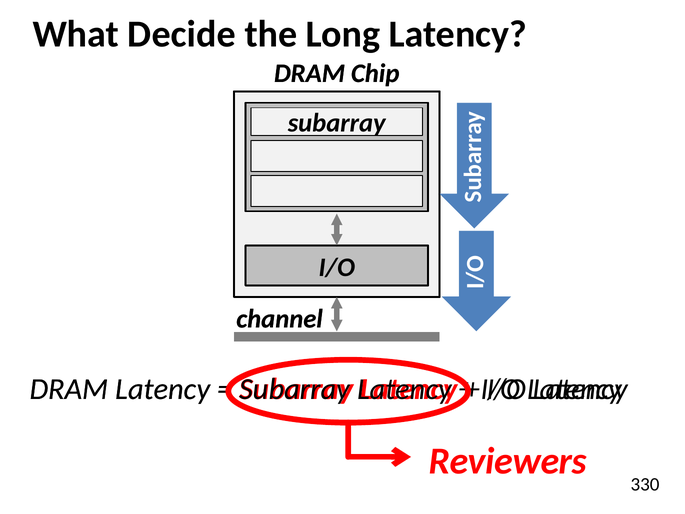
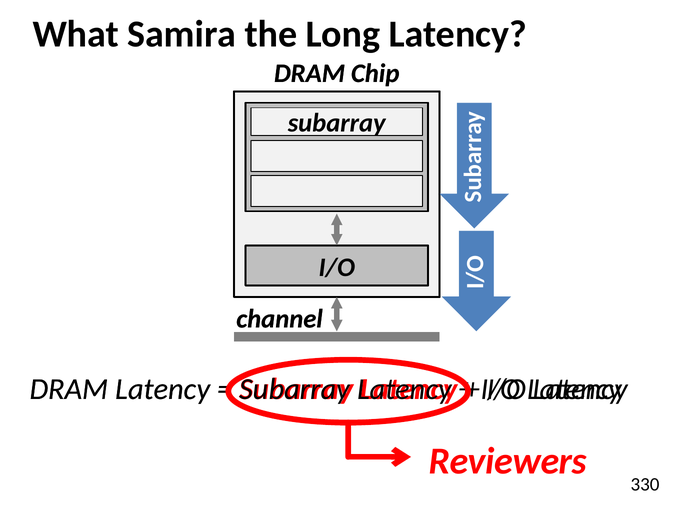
Decide: Decide -> Samira
